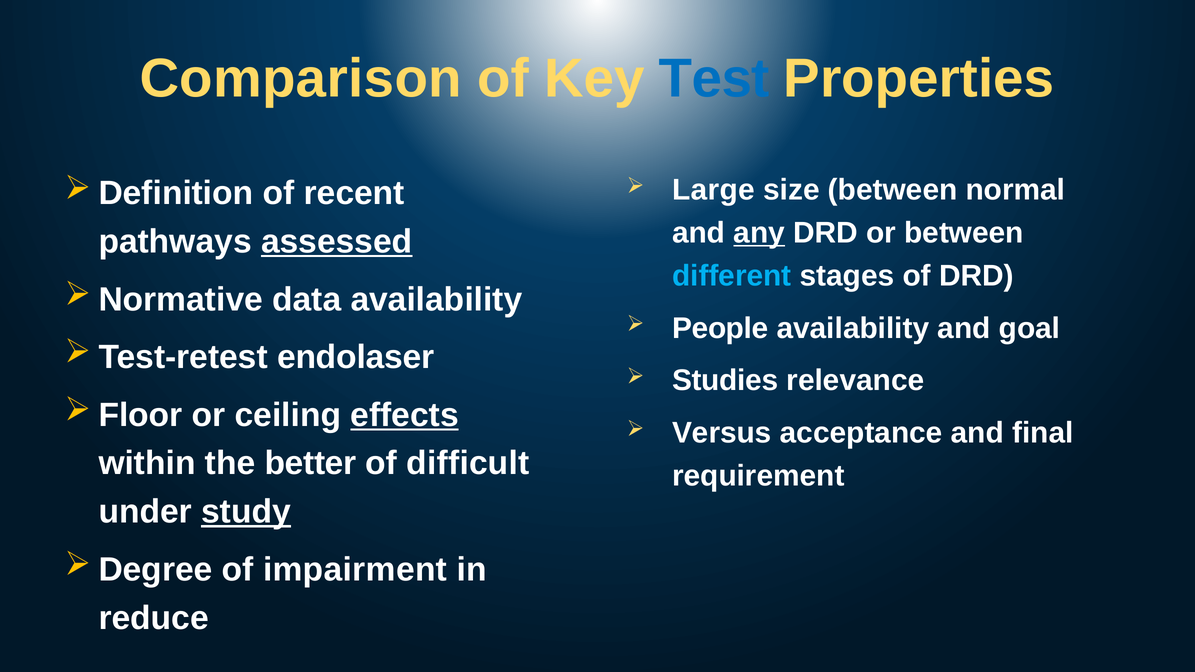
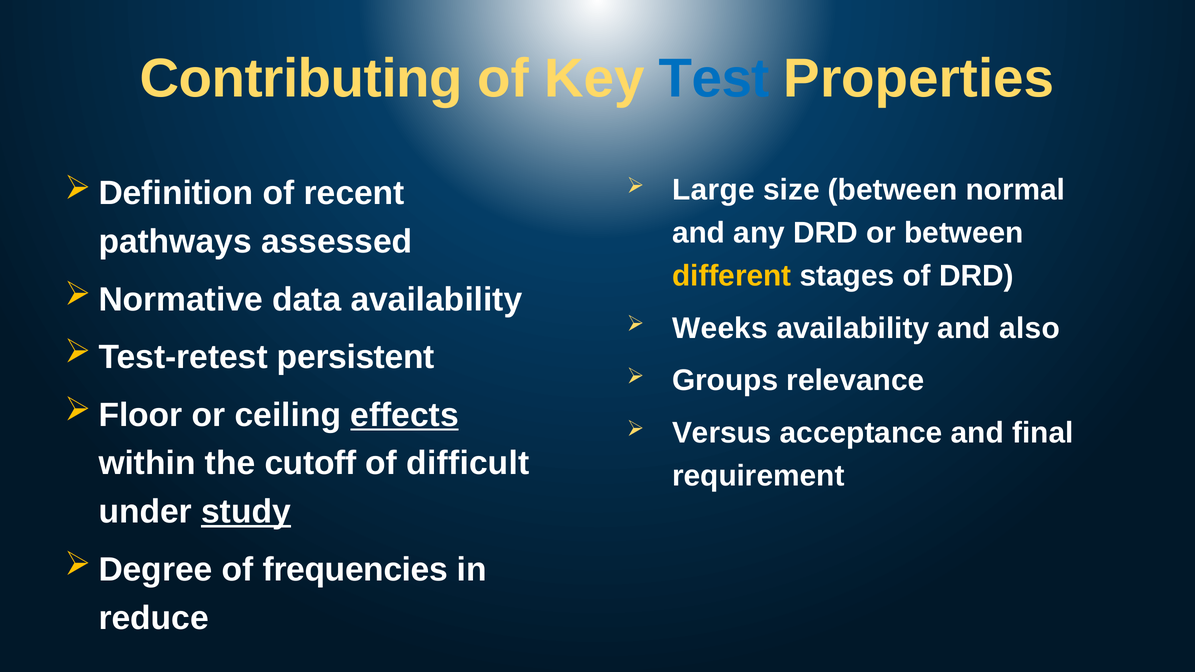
Comparison: Comparison -> Contributing
any underline: present -> none
assessed underline: present -> none
different colour: light blue -> yellow
People: People -> Weeks
goal: goal -> also
endolaser: endolaser -> persistent
Studies: Studies -> Groups
better: better -> cutoff
impairment: impairment -> frequencies
